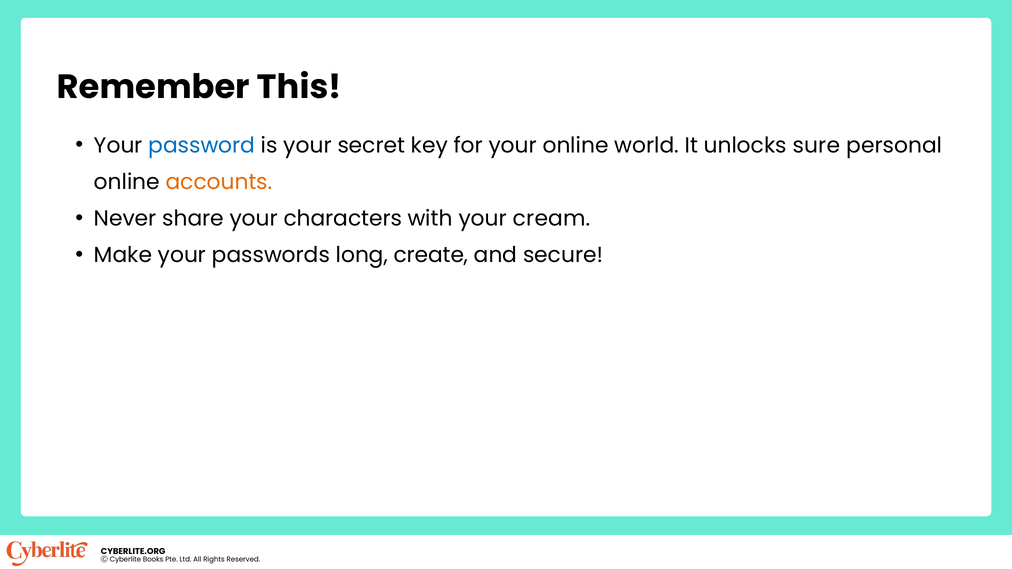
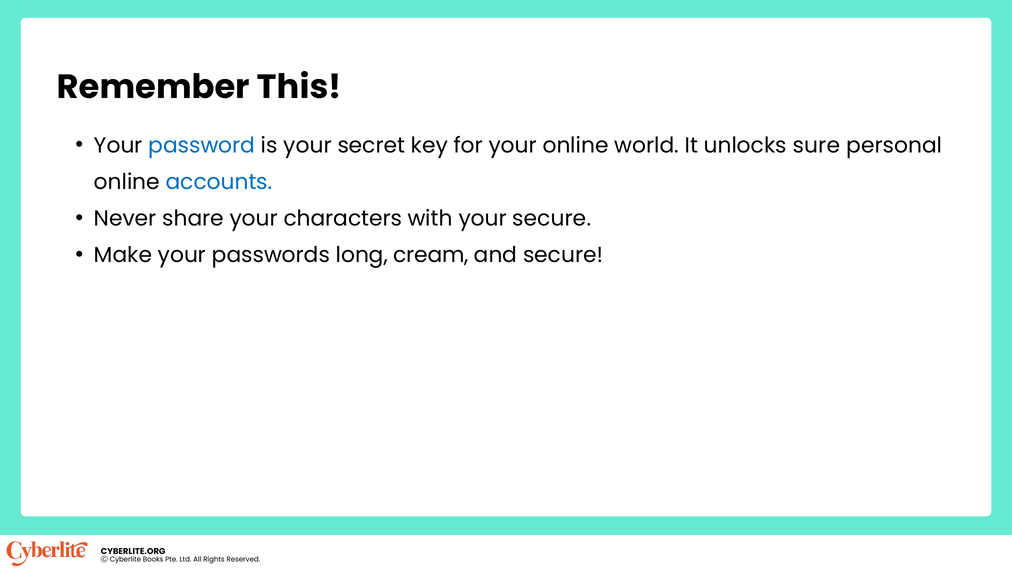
accounts colour: orange -> blue
your cream: cream -> secure
create: create -> cream
